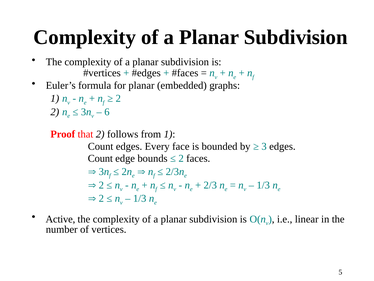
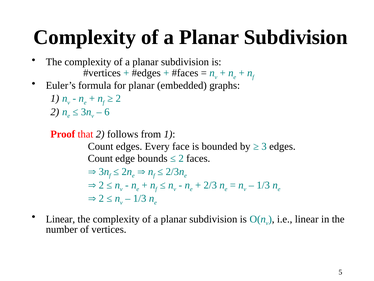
Active at (60, 219): Active -> Linear
